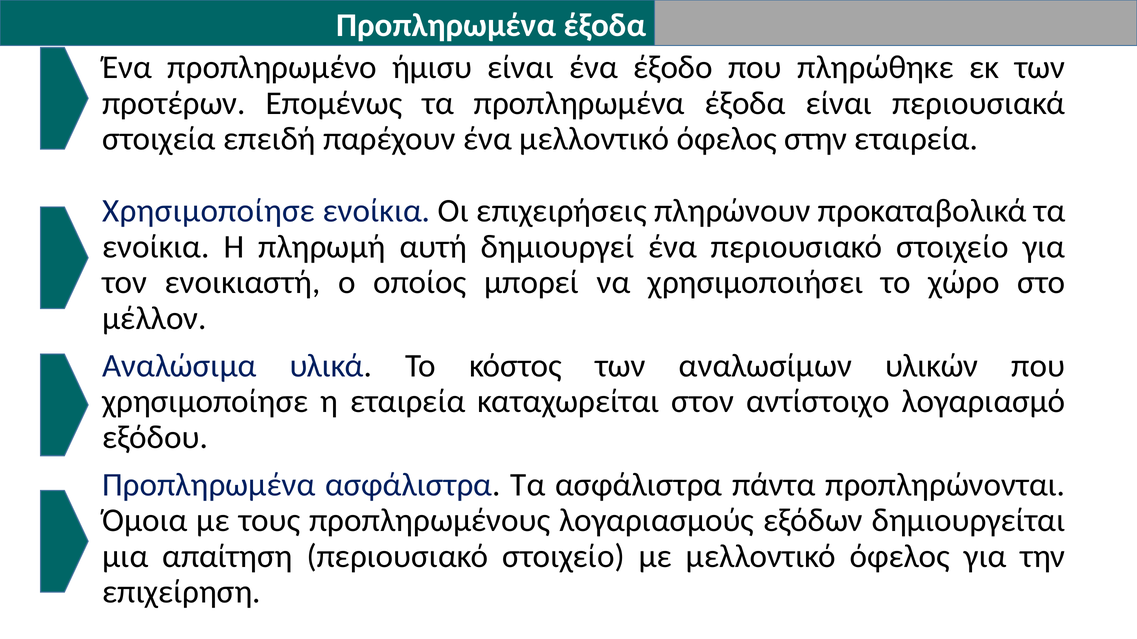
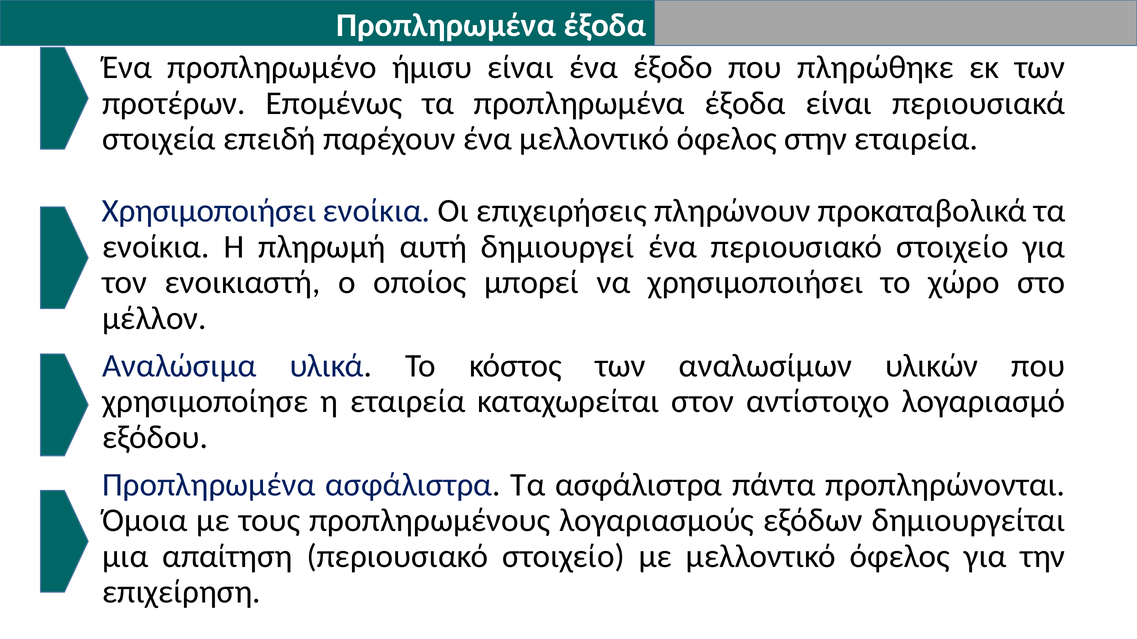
Χρησιμοποίησε at (209, 211): Χρησιμοποίησε -> Χρησιμοποιήσει
